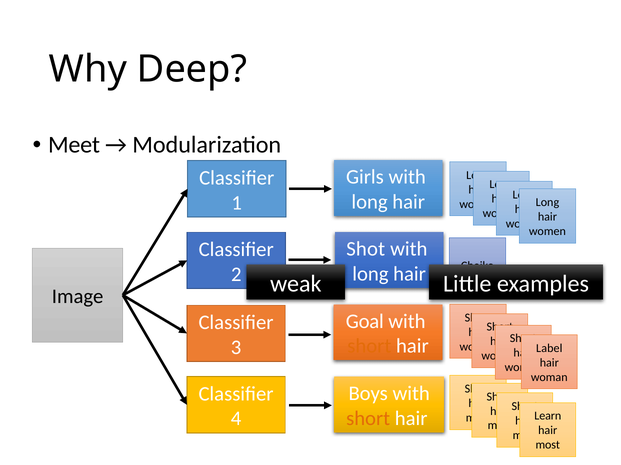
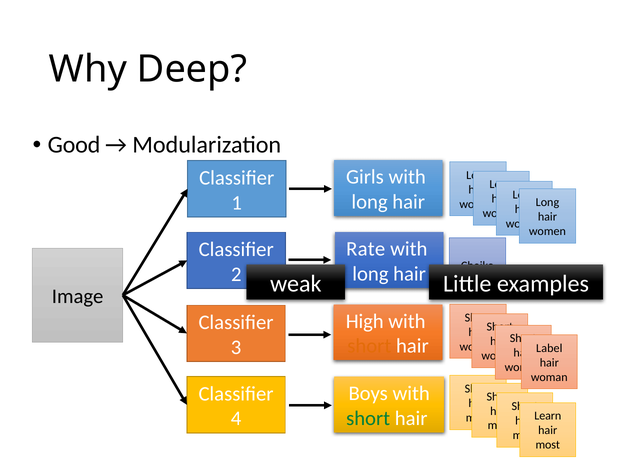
Meet: Meet -> Good
Shot: Shot -> Rate
Goal: Goal -> High
short at (368, 419) colour: orange -> green
